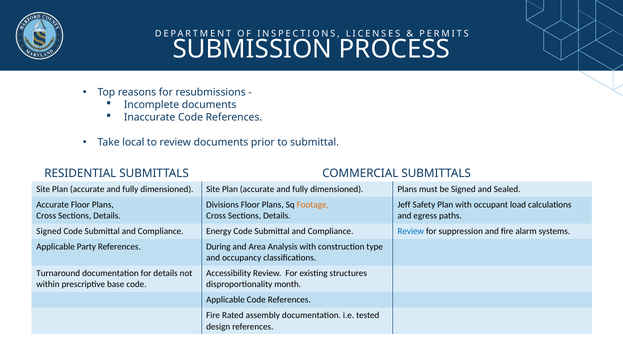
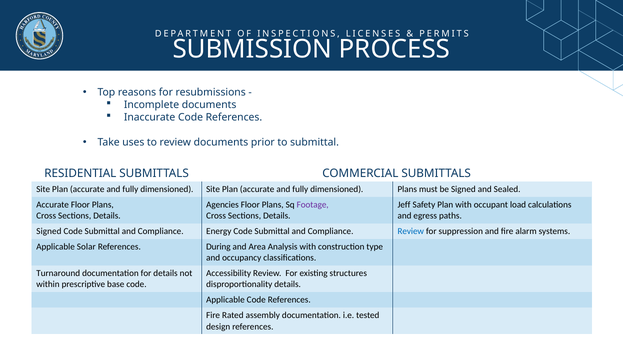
local: local -> uses
Divisions: Divisions -> Agencies
Footage colour: orange -> purple
Party: Party -> Solar
disproportionality month: month -> details
